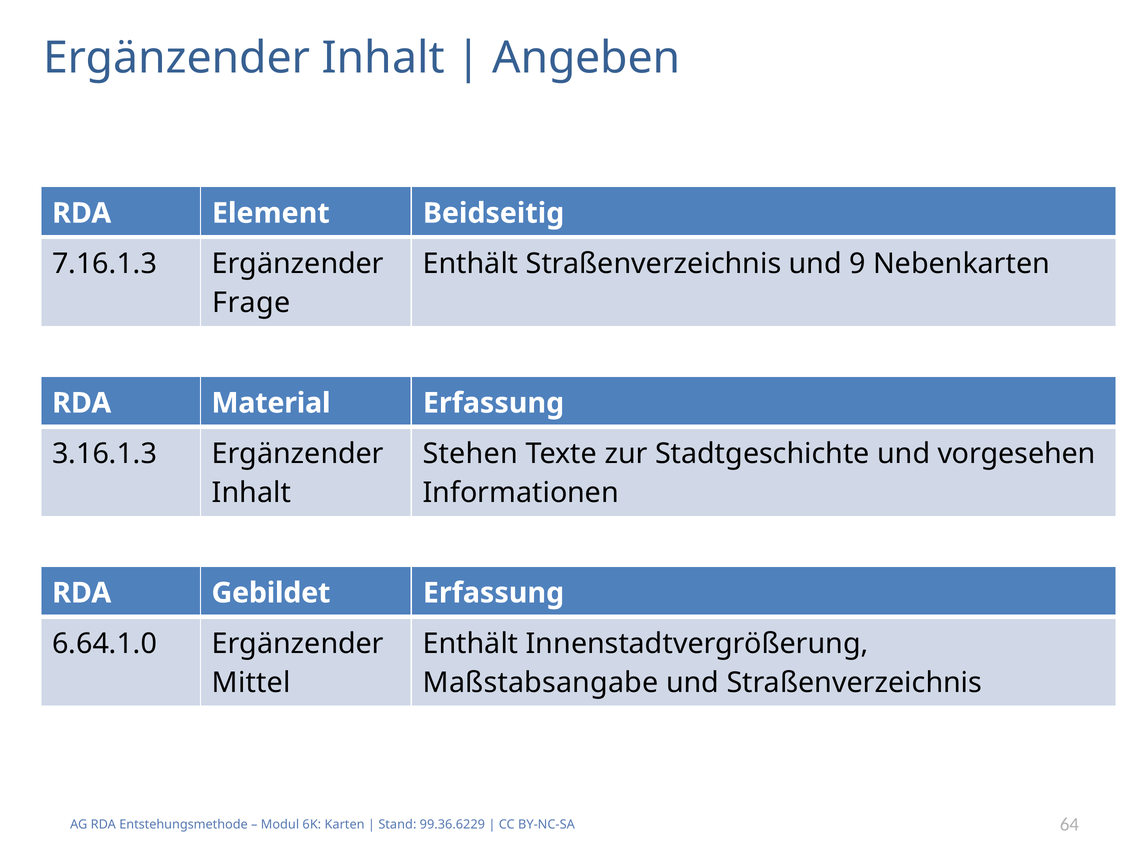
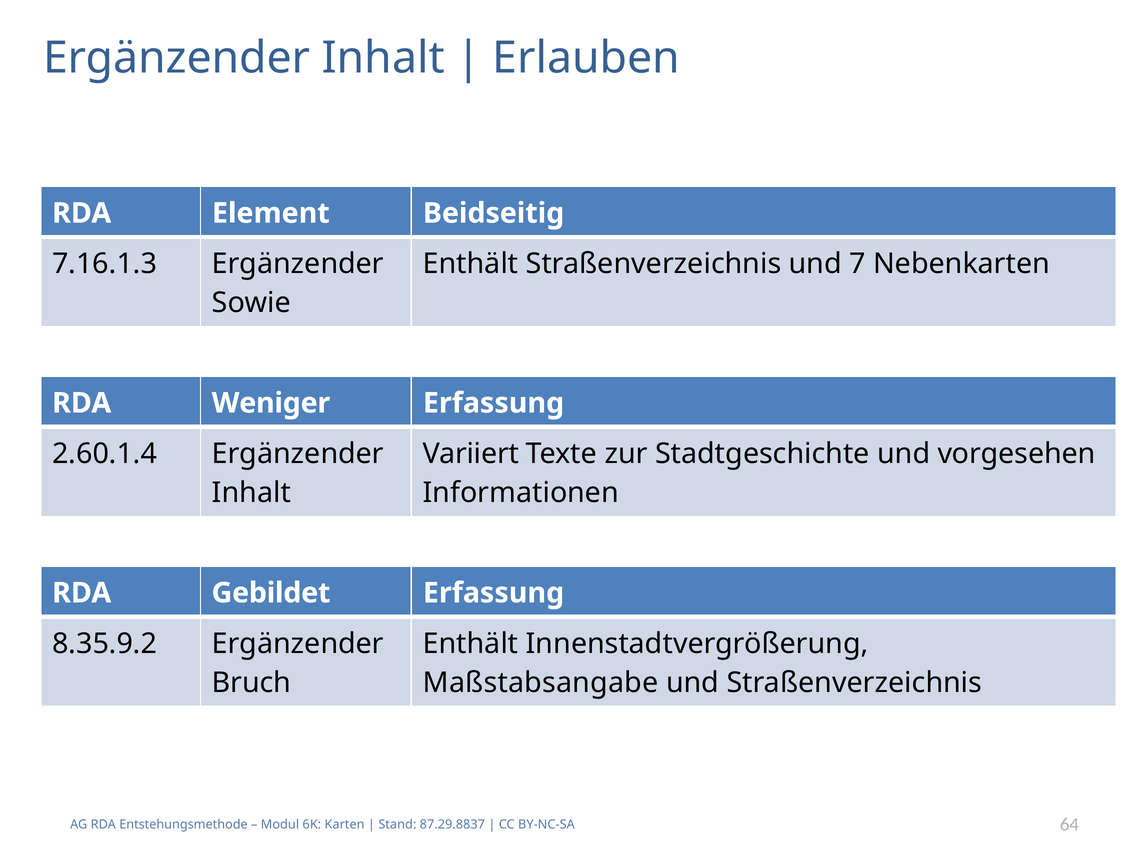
Angeben: Angeben -> Erlauben
9: 9 -> 7
Frage: Frage -> Sowie
Material: Material -> Weniger
3.16.1.3: 3.16.1.3 -> 2.60.1.4
Stehen: Stehen -> Variiert
6.64.1.0: 6.64.1.0 -> 8.35.9.2
Mittel: Mittel -> Bruch
99.36.6229: 99.36.6229 -> 87.29.8837
